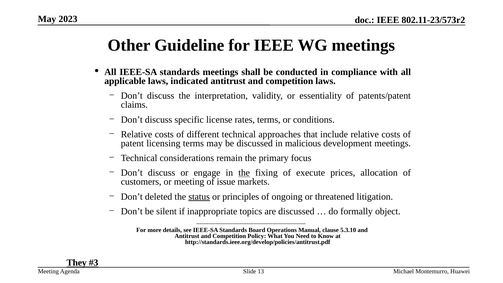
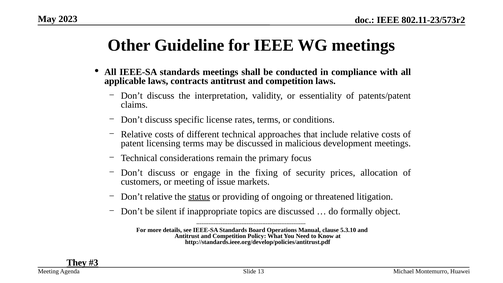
indicated: indicated -> contracts
the at (244, 173) underline: present -> none
execute: execute -> security
Don’t deleted: deleted -> relative
principles: principles -> providing
